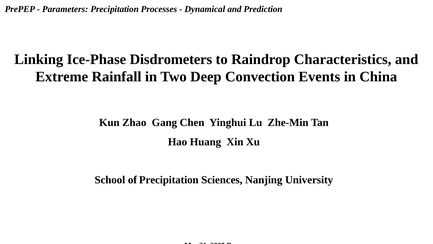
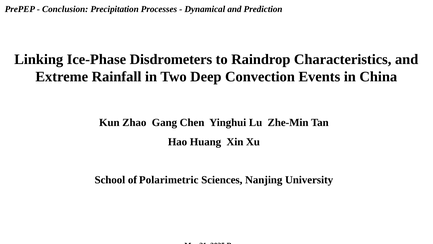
Parameters: Parameters -> Conclusion
of Precipitation: Precipitation -> Polarimetric
